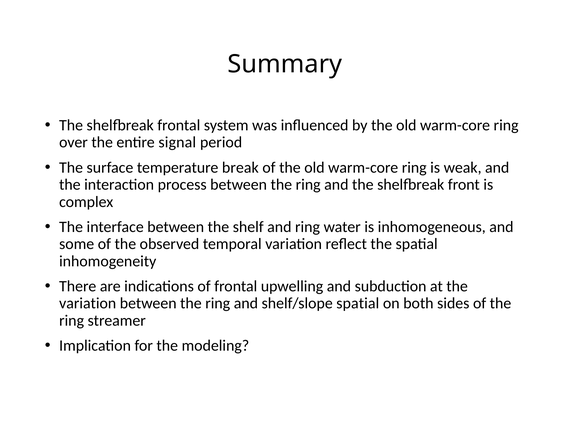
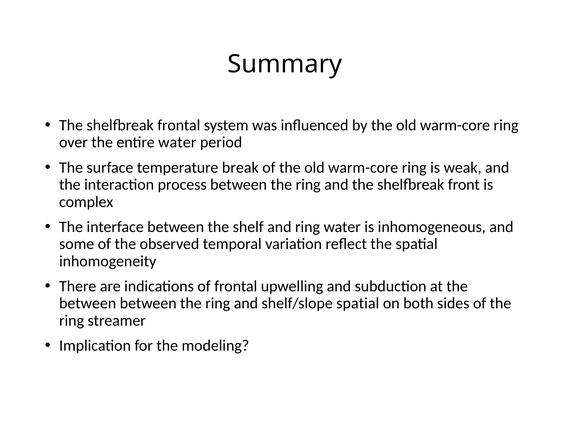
entire signal: signal -> water
variation at (88, 303): variation -> between
